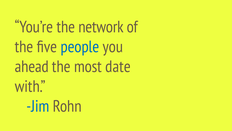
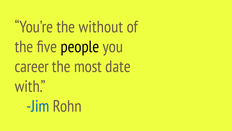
network: network -> without
people colour: blue -> black
ahead: ahead -> career
